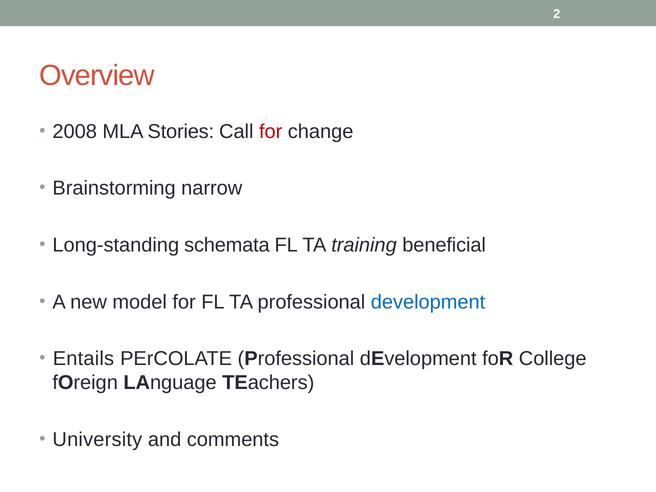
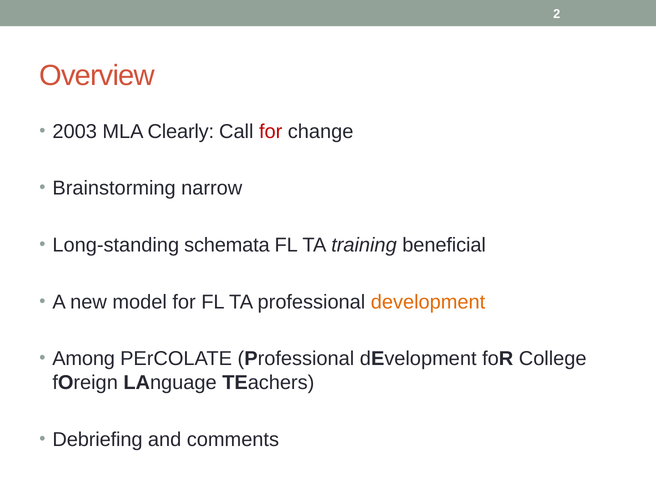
2008: 2008 -> 2003
Stories: Stories -> Clearly
development at (428, 302) colour: blue -> orange
Entails: Entails -> Among
University: University -> Debriefing
